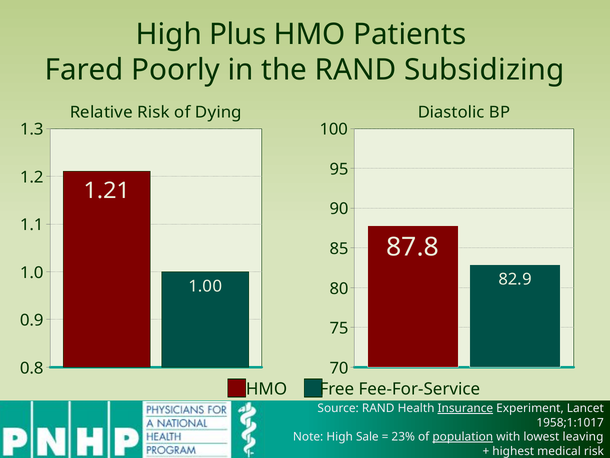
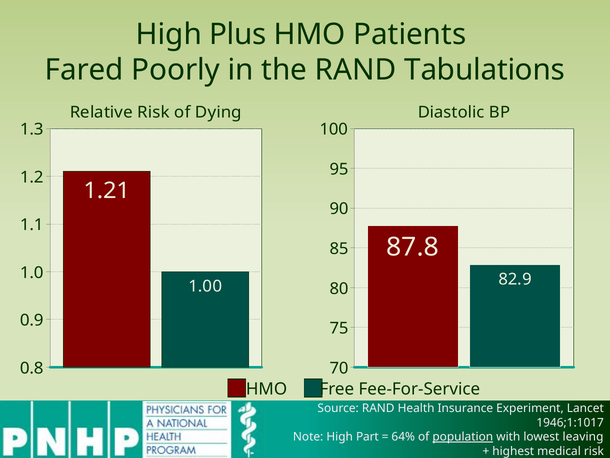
Subsidizing: Subsidizing -> Tabulations
Insurance underline: present -> none
1958;1:1017: 1958;1:1017 -> 1946;1:1017
Sale: Sale -> Part
23%: 23% -> 64%
